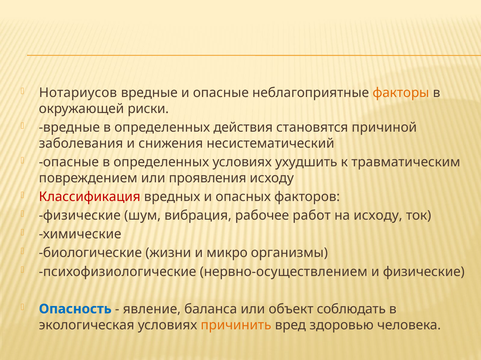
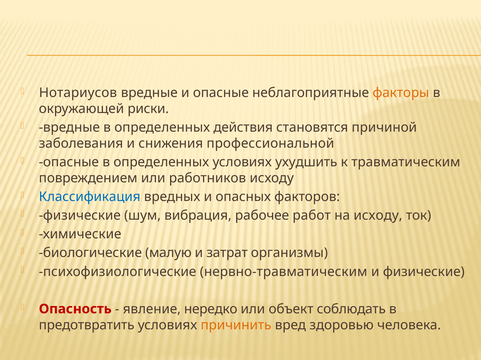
несистематический: несистематический -> профессиональной
проявления: проявления -> работников
Классификация colour: red -> blue
жизни: жизни -> малую
микро: микро -> затрат
нервно-осуществлением: нервно-осуществлением -> нервно-травматическим
Опасность colour: blue -> red
баланса: баланса -> нередко
экологическая: экологическая -> предотвратить
